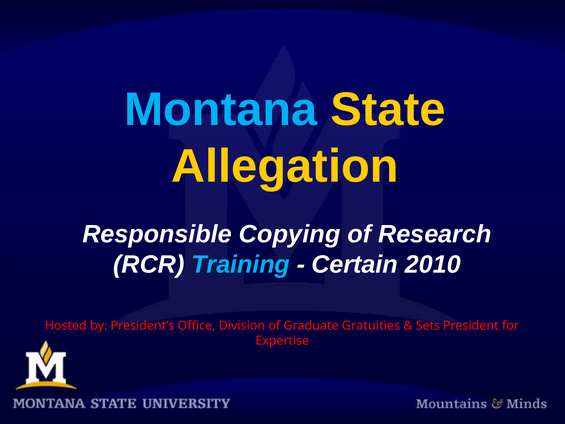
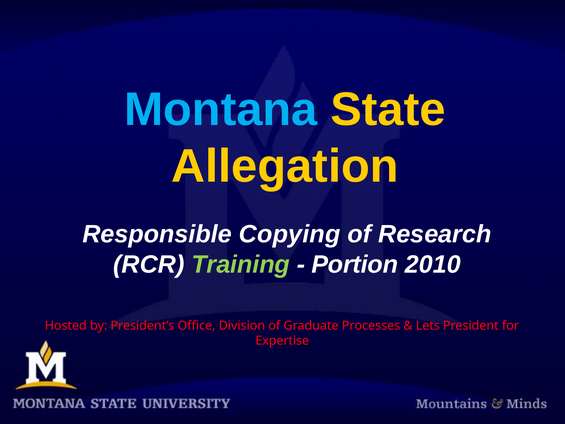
Training colour: light blue -> light green
Certain: Certain -> Portion
Gratuities: Gratuities -> Processes
Sets: Sets -> Lets
